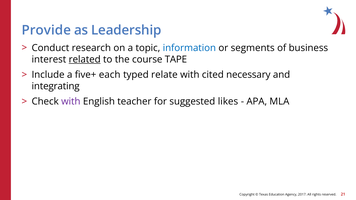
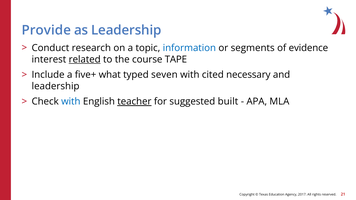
business: business -> evidence
each: each -> what
relate: relate -> seven
integrating at (56, 86): integrating -> leadership
with at (71, 102) colour: purple -> blue
teacher underline: none -> present
likes: likes -> built
